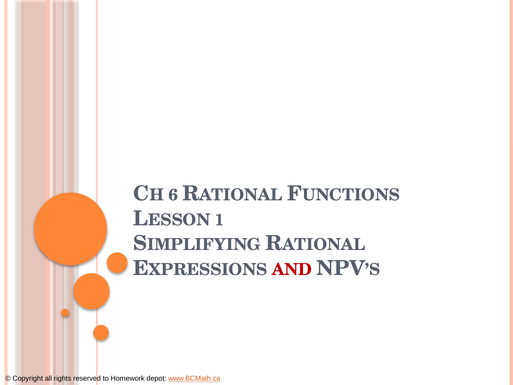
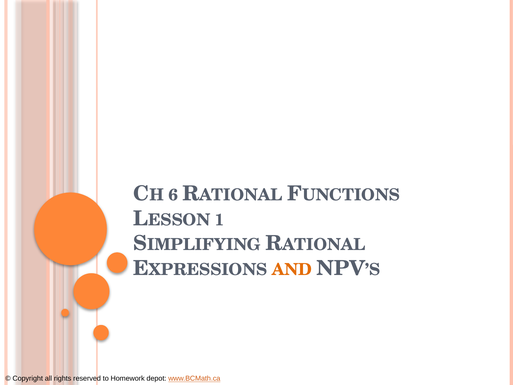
AND colour: red -> orange
